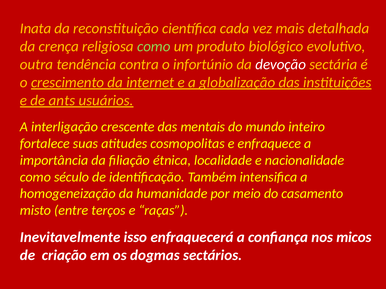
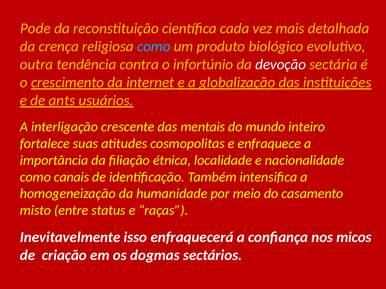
Inata: Inata -> Pode
como at (154, 47) colour: light green -> light blue
século: século -> canais
terços: terços -> status
